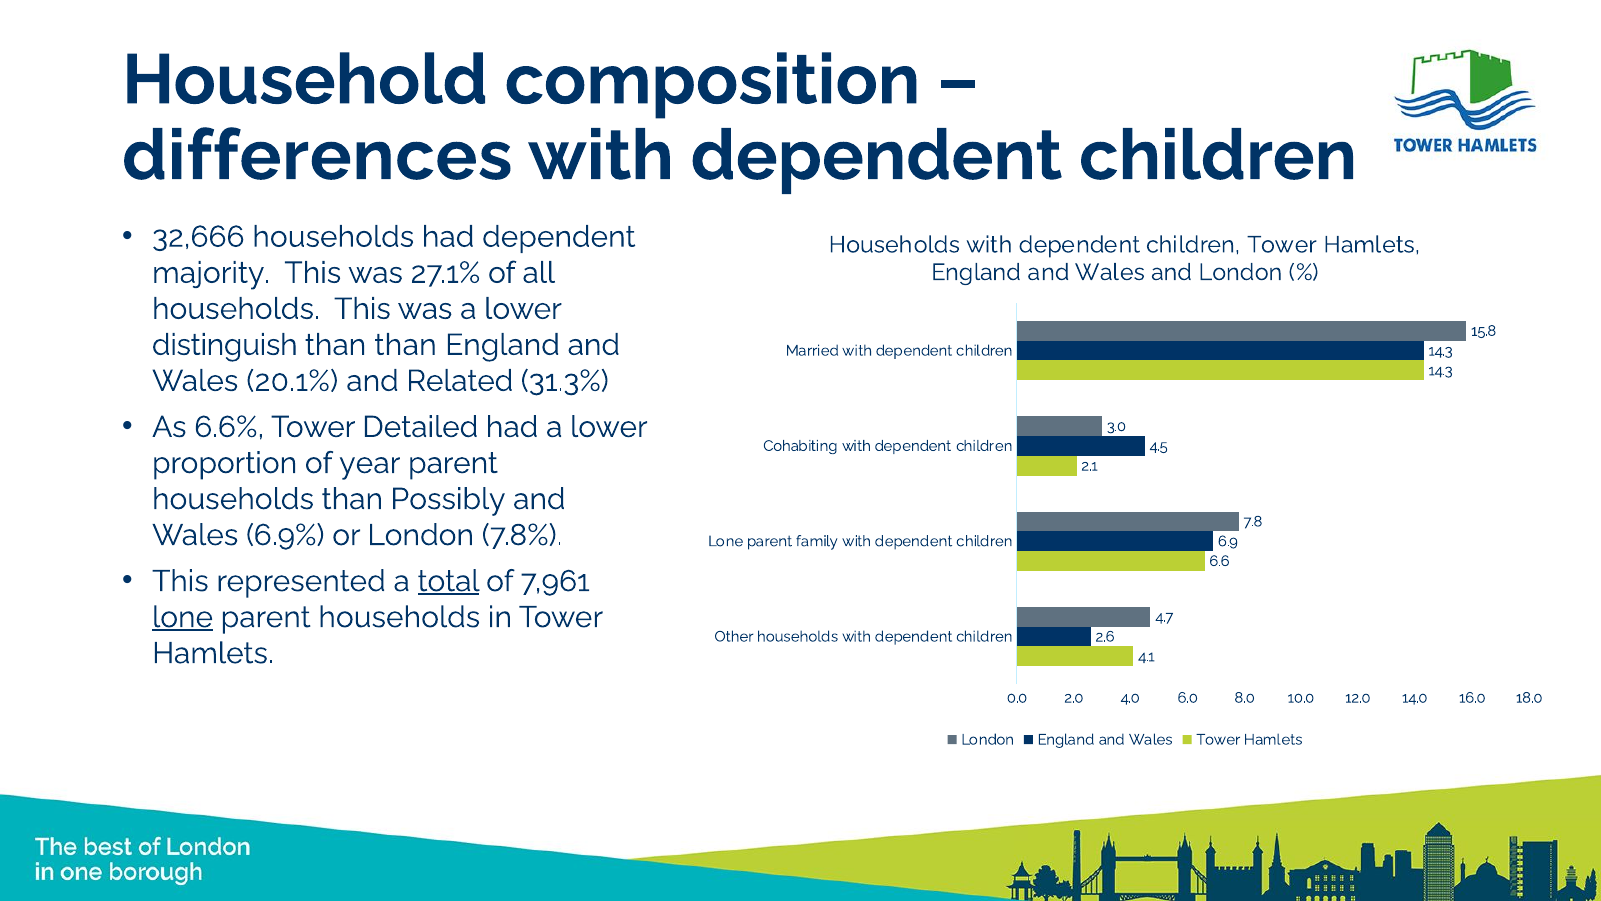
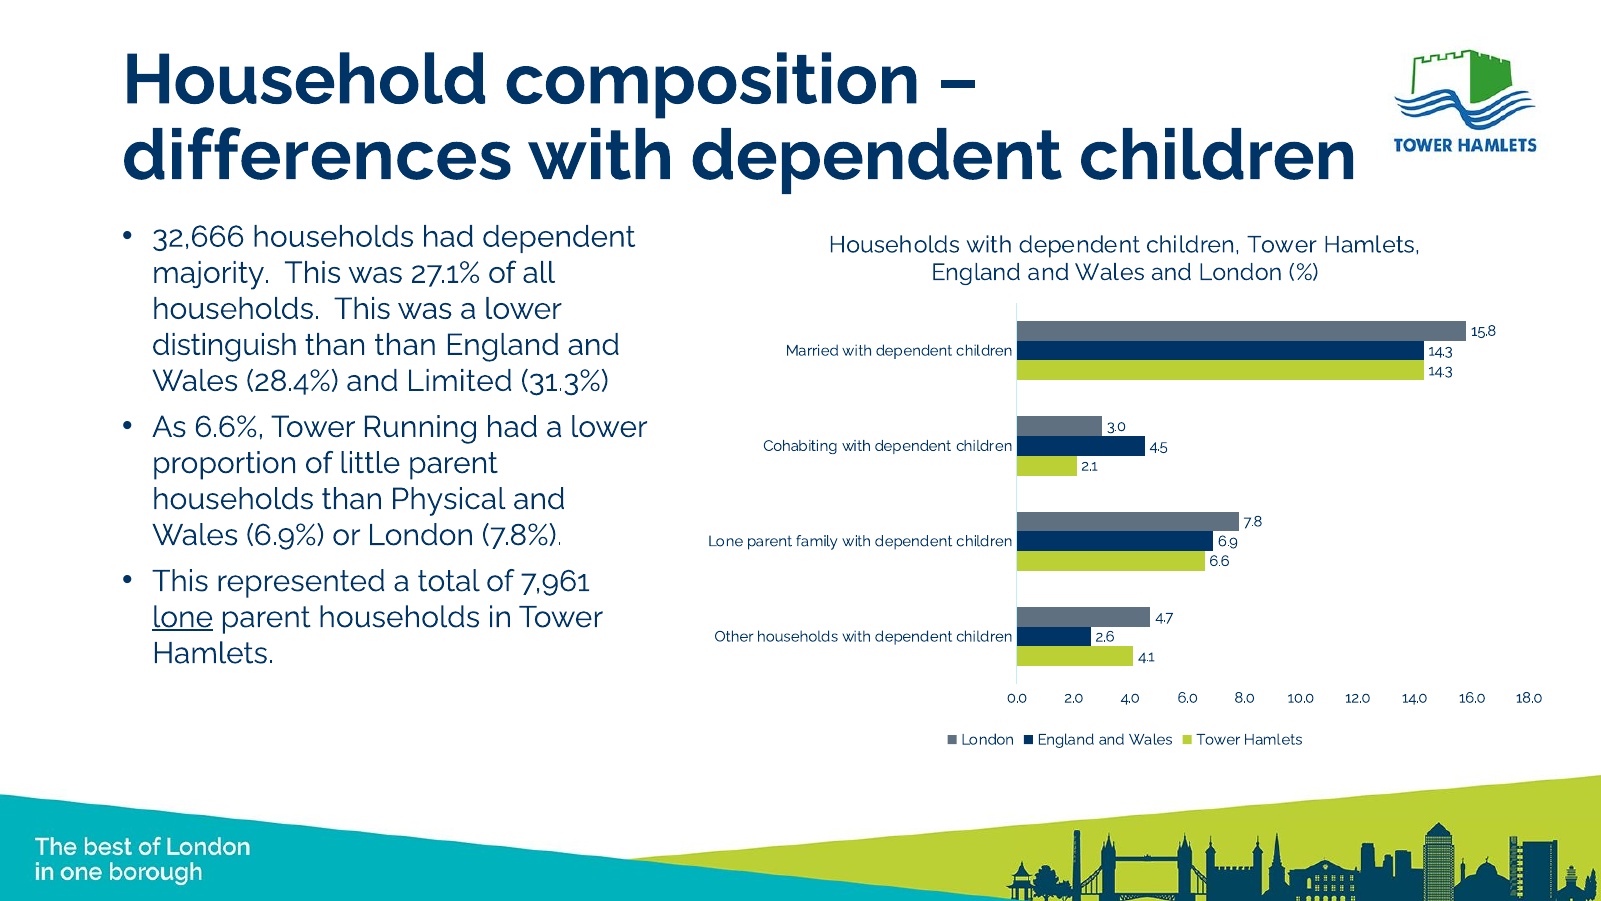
20.1%: 20.1% -> 28.4%
Related: Related -> Limited
Detailed: Detailed -> Running
year: year -> little
Possibly: Possibly -> Physical
total underline: present -> none
